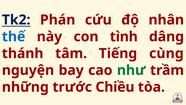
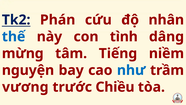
thánh: thánh -> mừng
cùng: cùng -> niềm
như colour: green -> blue
những: những -> vương
